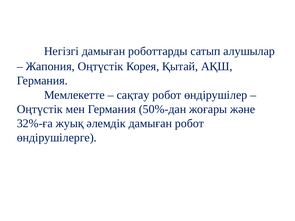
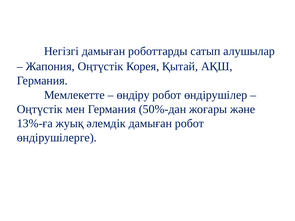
сақтау: сақтау -> өндіру
32%-ға: 32%-ға -> 13%-ға
